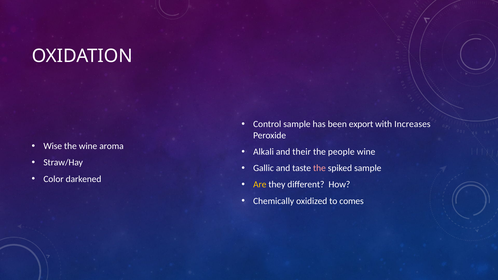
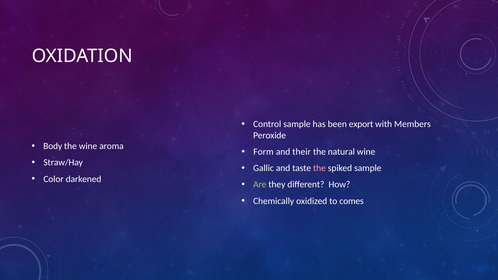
Increases: Increases -> Members
Wise: Wise -> Body
Alkali: Alkali -> Form
people: people -> natural
Are colour: yellow -> light green
